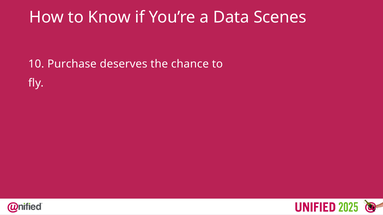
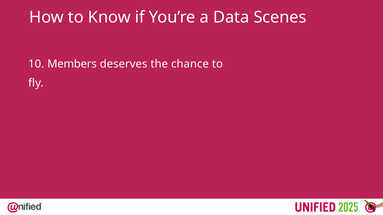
Purchase: Purchase -> Members
